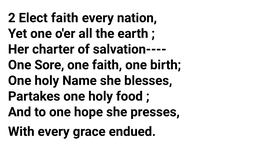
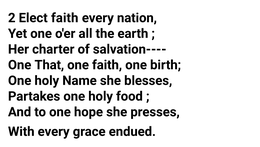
Sore: Sore -> That
